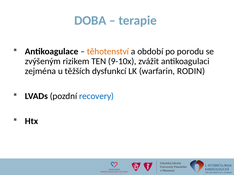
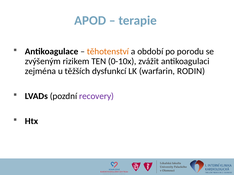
DOBA: DOBA -> APOD
9-10x: 9-10x -> 0-10x
recovery colour: blue -> purple
